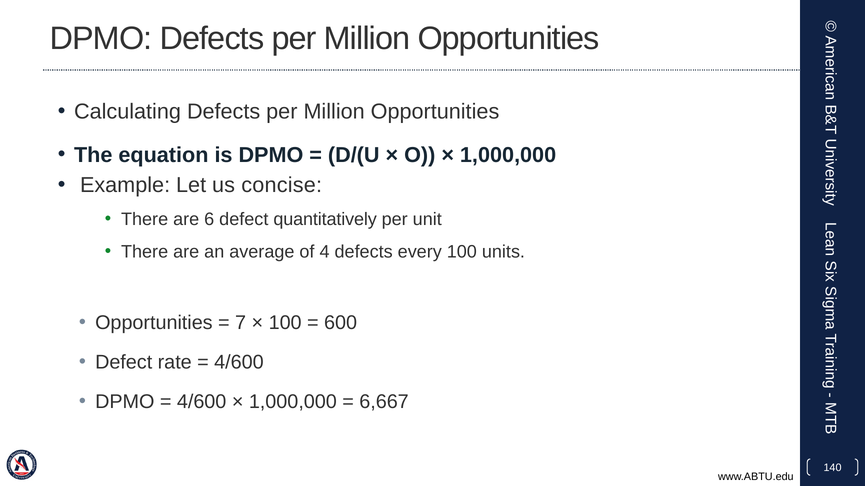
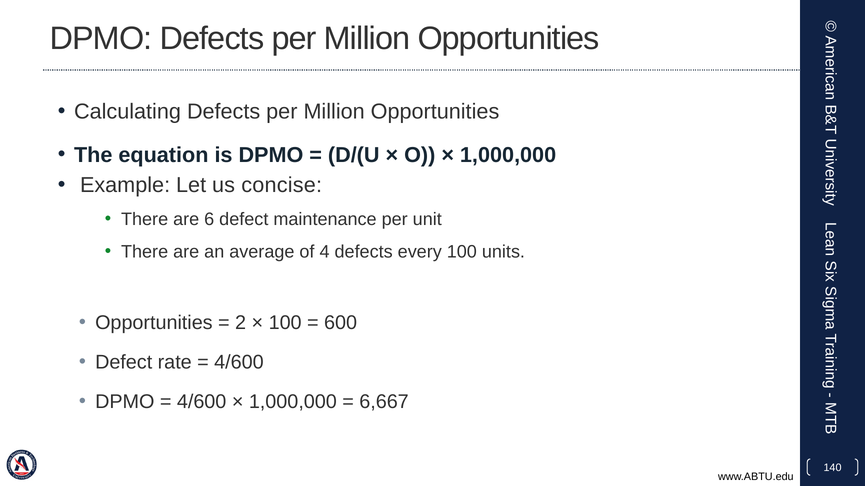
quantitatively: quantitatively -> maintenance
7: 7 -> 2
